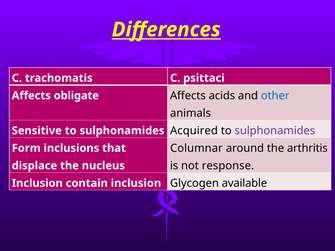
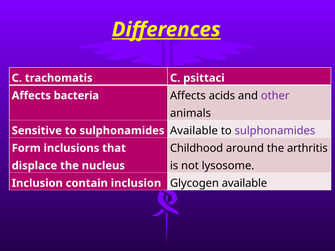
obligate: obligate -> bacteria
other colour: blue -> purple
Acquired at (194, 131): Acquired -> Available
Columnar: Columnar -> Childhood
response: response -> lysosome
